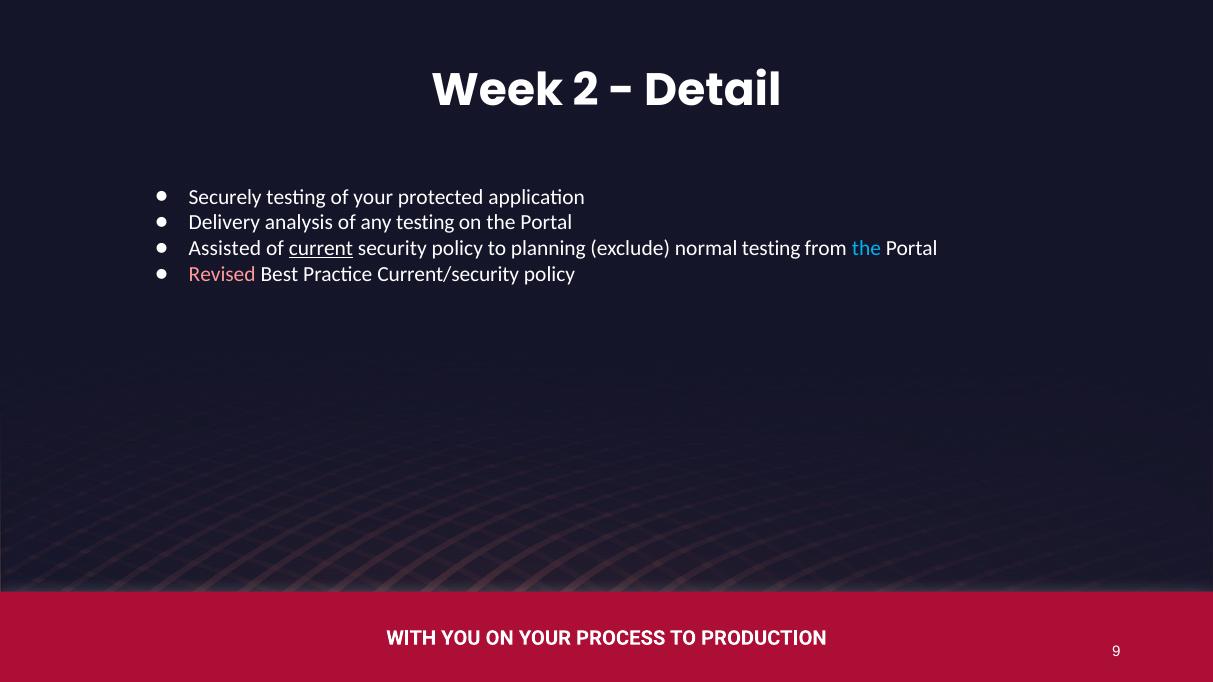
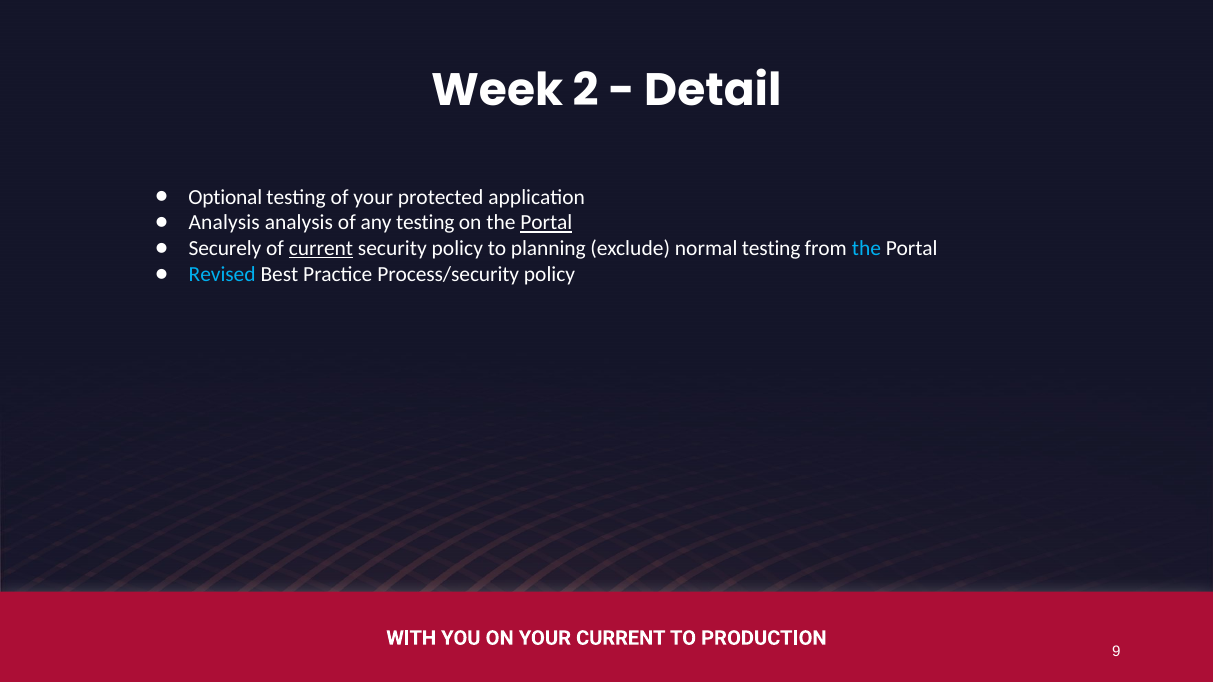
Securely: Securely -> Optional
Delivery at (224, 223): Delivery -> Analysis
Portal at (546, 223) underline: none -> present
Assisted: Assisted -> Securely
Revised colour: pink -> light blue
Current/security: Current/security -> Process/security
YOUR PROCESS: PROCESS -> CURRENT
